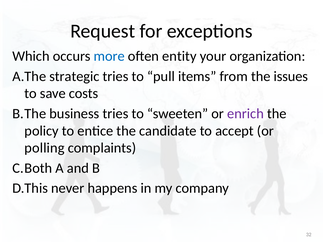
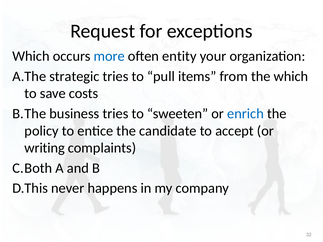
the issues: issues -> which
enrich colour: purple -> blue
polling: polling -> writing
